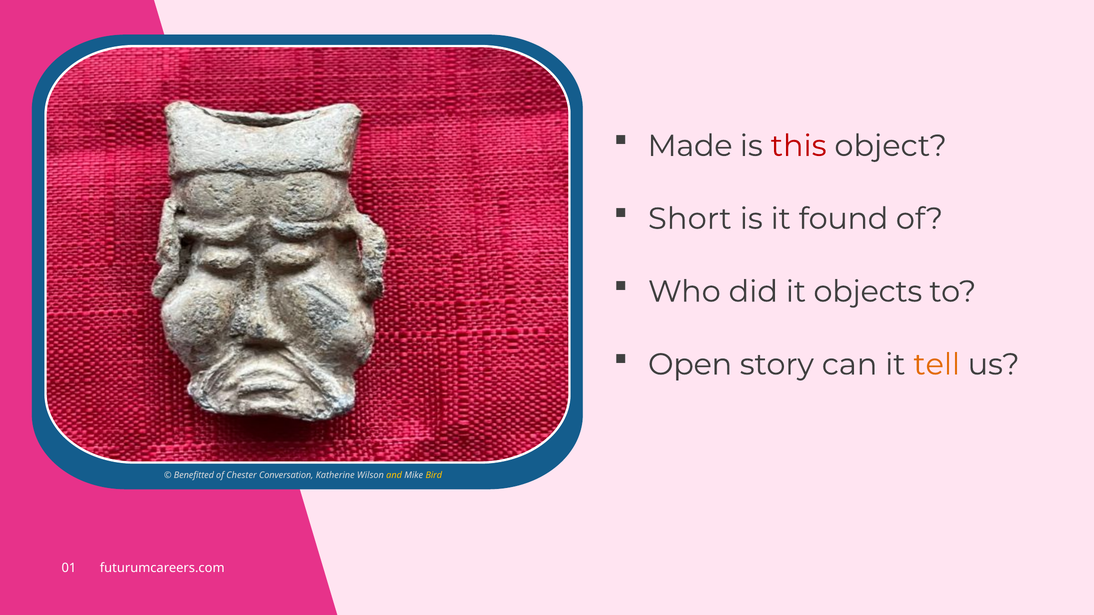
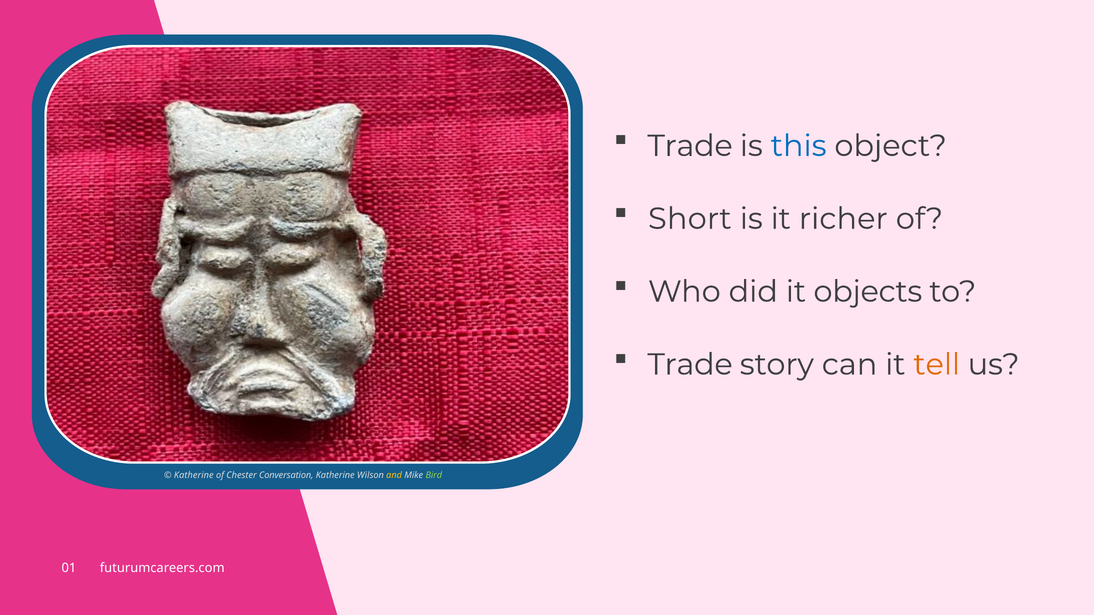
Made at (690, 146): Made -> Trade
this colour: red -> blue
found: found -> richer
Open at (690, 365): Open -> Trade
Benefitted at (194, 475): Benefitted -> Katherine
Bird colour: yellow -> light green
